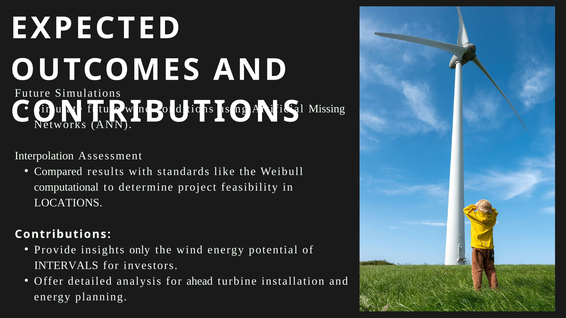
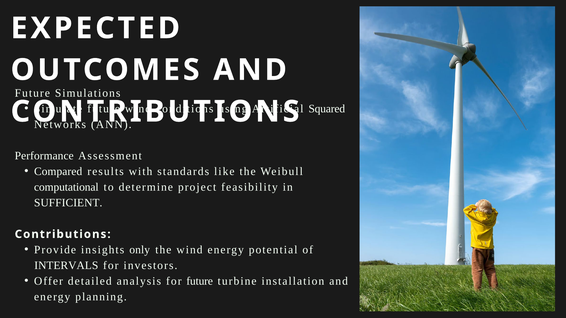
Missing: Missing -> Squared
Interpolation: Interpolation -> Performance
LOCATIONS: LOCATIONS -> SUFFICIENT
for ahead: ahead -> future
